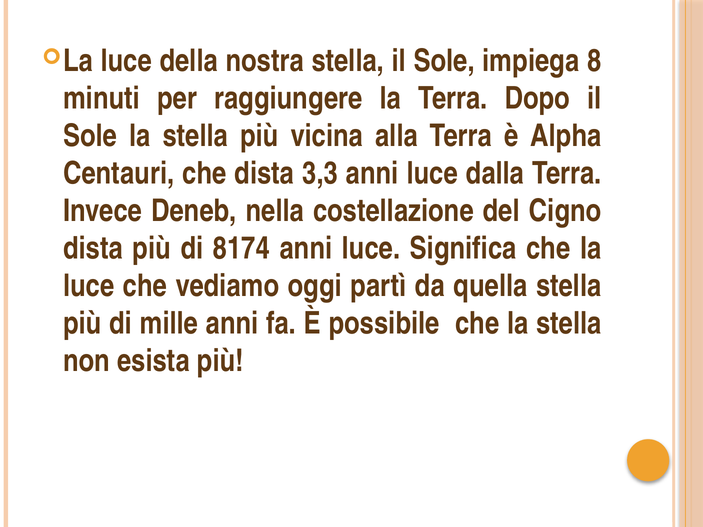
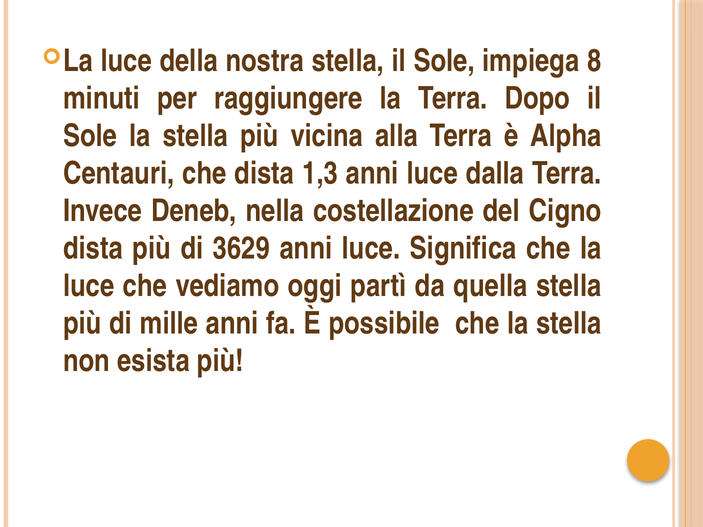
3,3: 3,3 -> 1,3
8174: 8174 -> 3629
